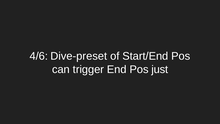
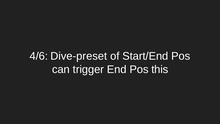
just: just -> this
